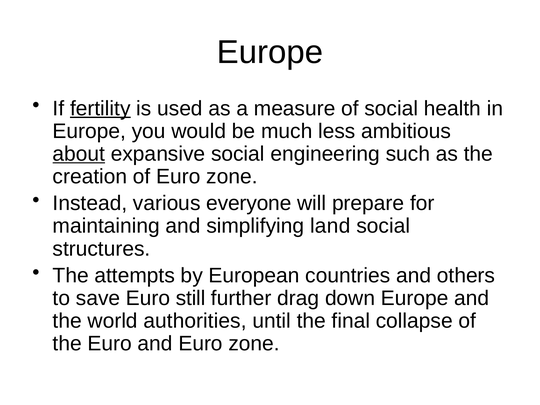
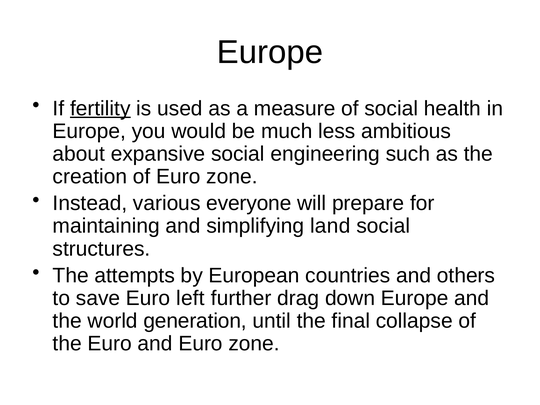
about underline: present -> none
still: still -> left
authorities: authorities -> generation
